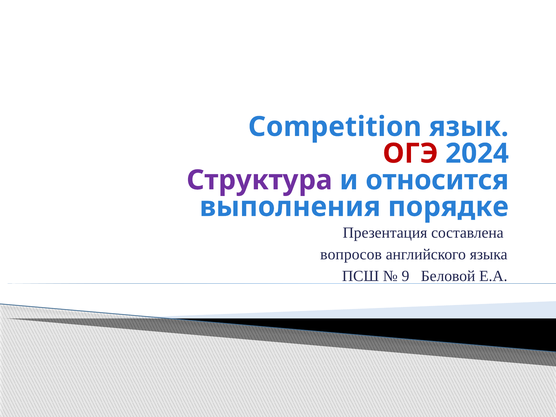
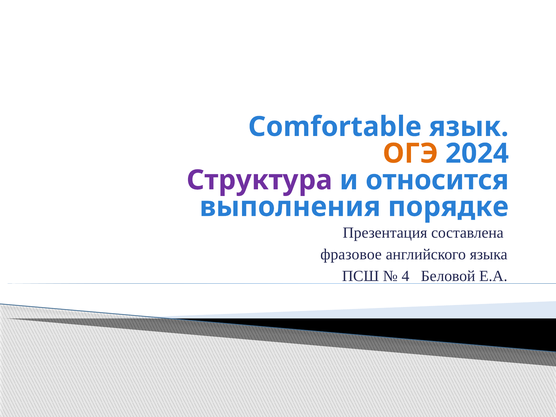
Competition: Competition -> Comfortable
ОГЭ colour: red -> orange
вопросов: вопросов -> фразовое
9: 9 -> 4
